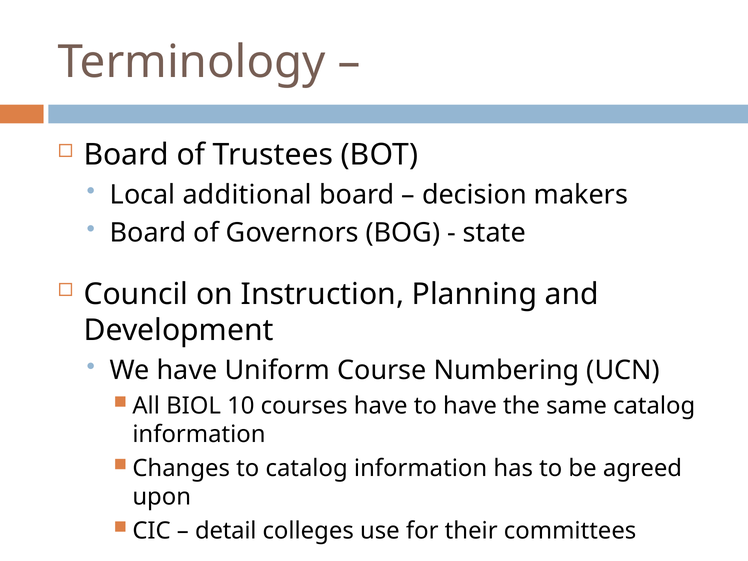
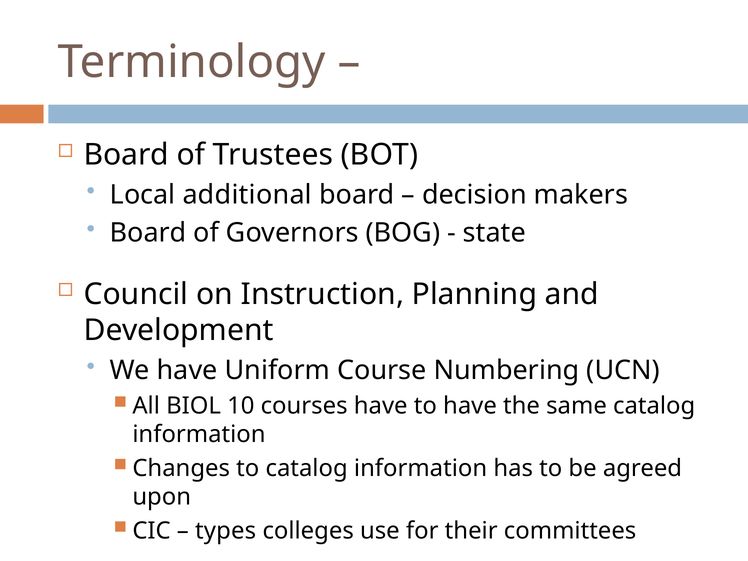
detail: detail -> types
